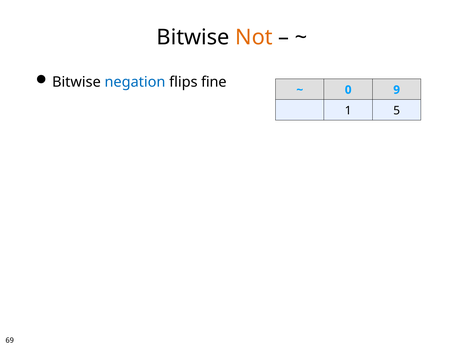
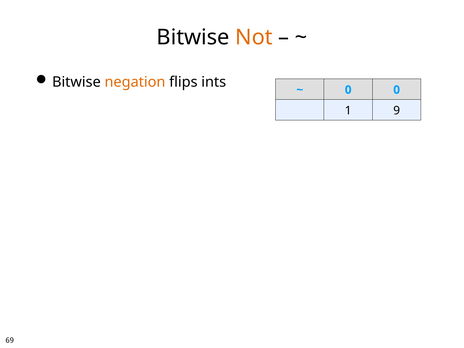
negation colour: blue -> orange
fine: fine -> ints
0 9: 9 -> 0
5: 5 -> 9
